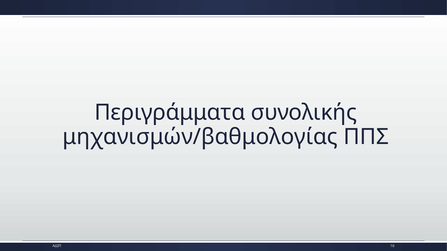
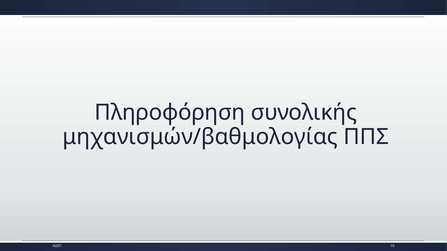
Περιγράμματα: Περιγράμματα -> Πληροφόρηση
